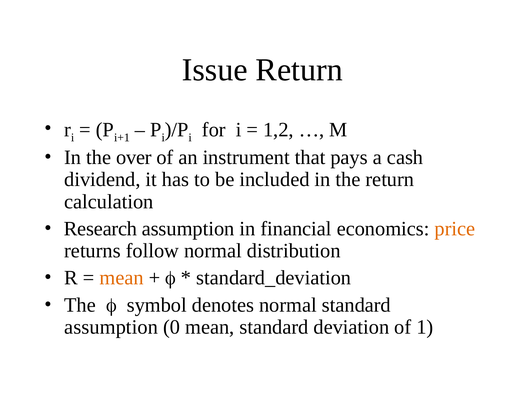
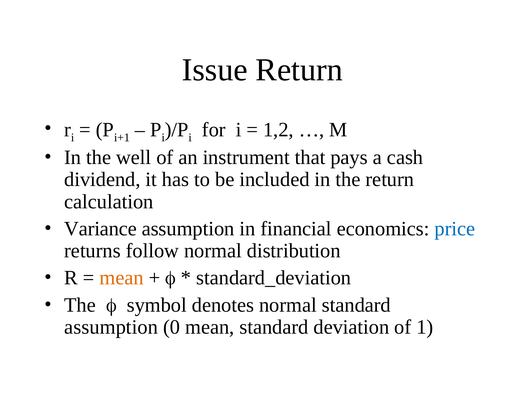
over: over -> well
Research: Research -> Variance
price colour: orange -> blue
